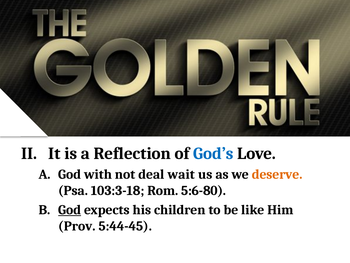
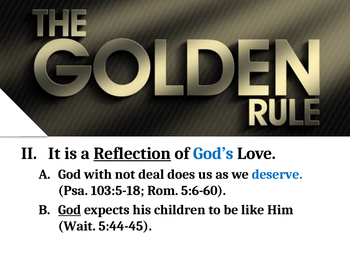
Reflection underline: none -> present
wait: wait -> does
deserve colour: orange -> blue
103:3-18: 103:3-18 -> 103:5-18
5:6-80: 5:6-80 -> 5:6-60
Prov: Prov -> Wait
